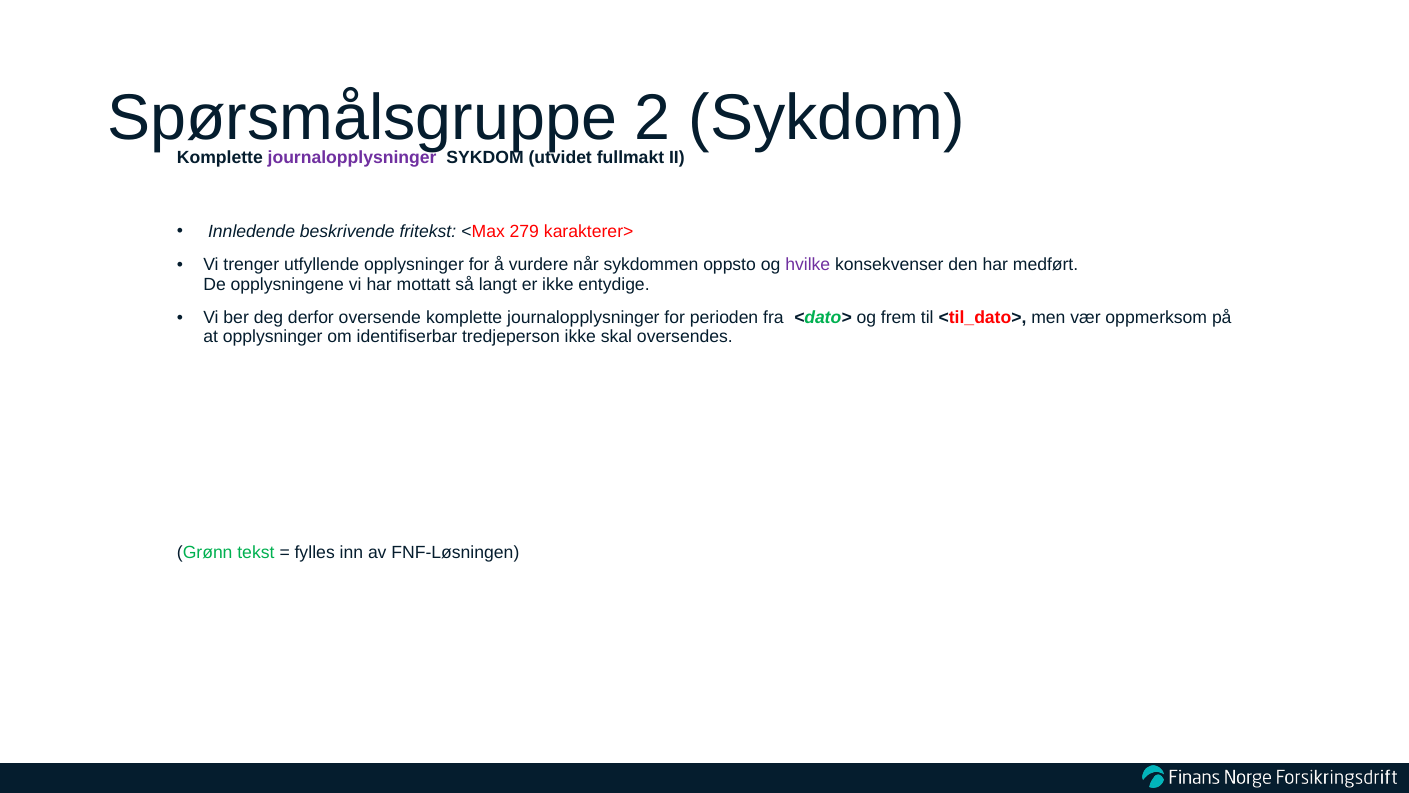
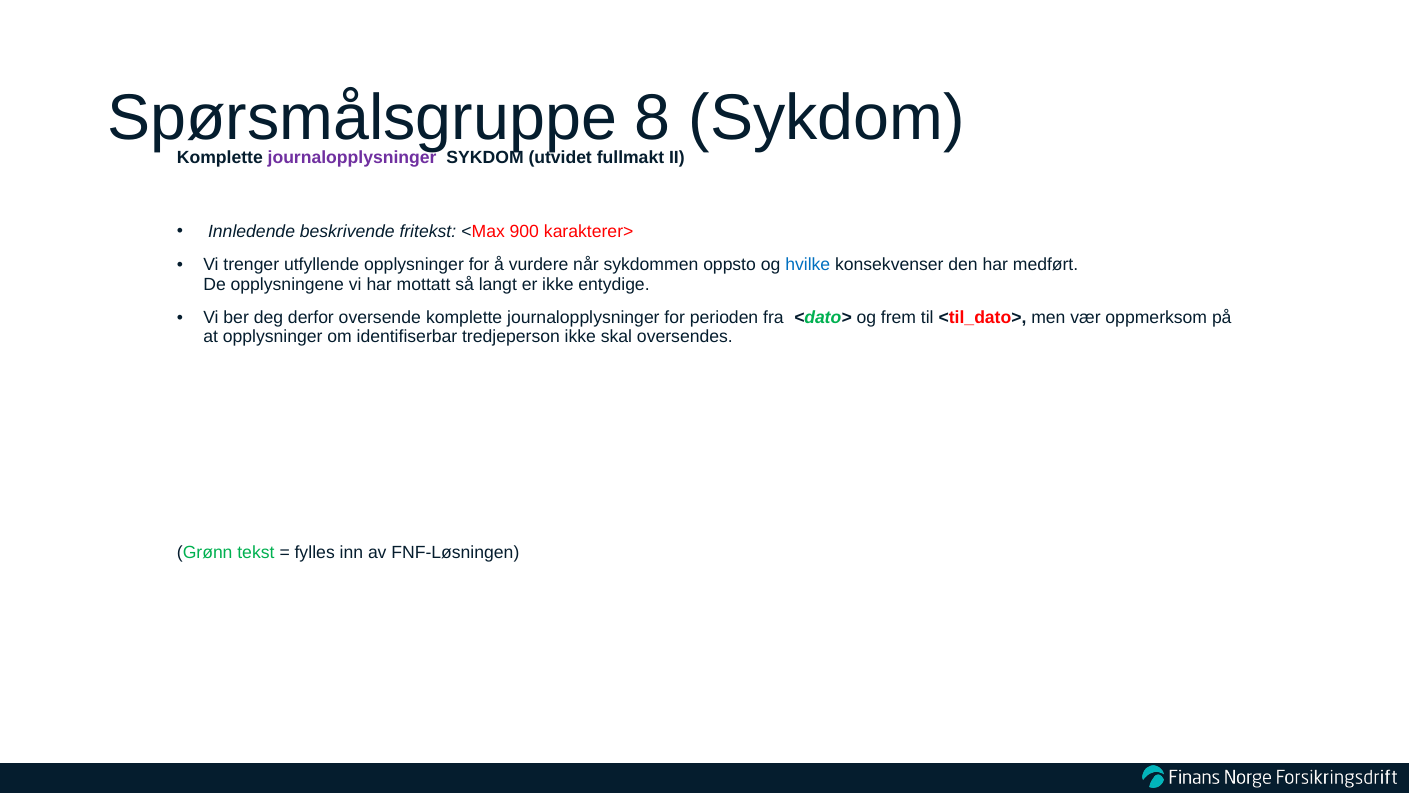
2: 2 -> 8
279: 279 -> 900
hvilke colour: purple -> blue
